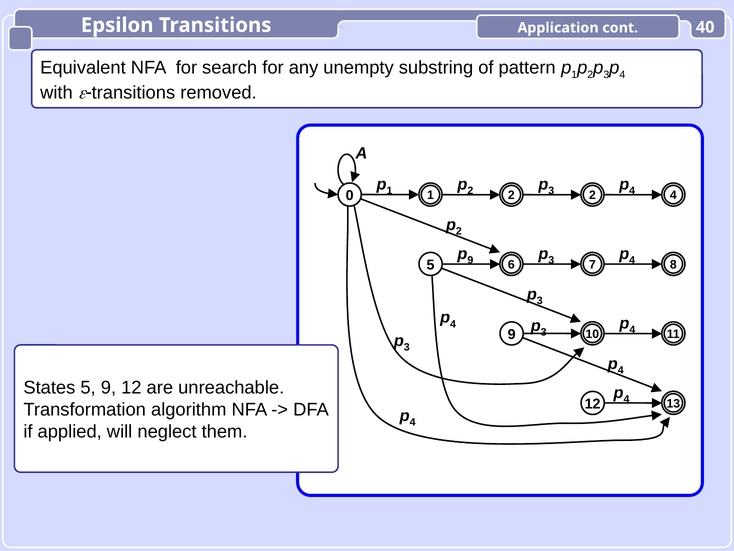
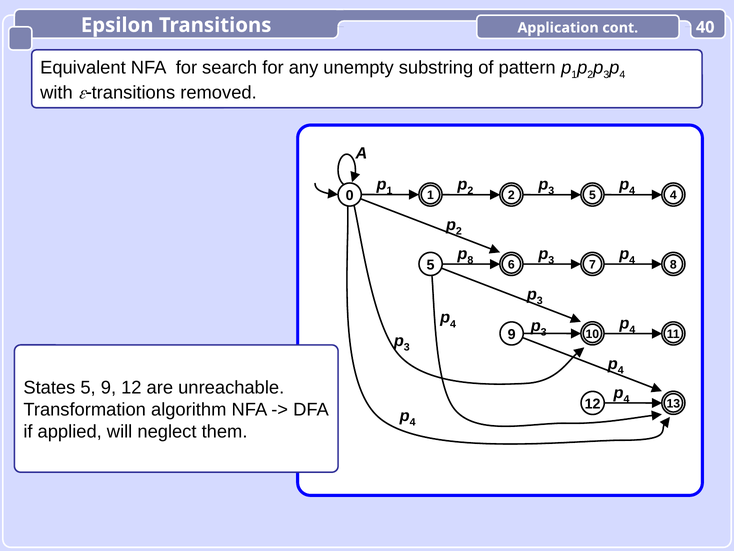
2 2: 2 -> 5
9 at (470, 260): 9 -> 8
